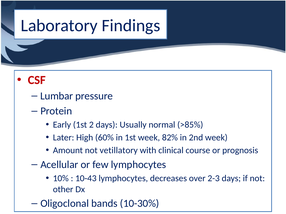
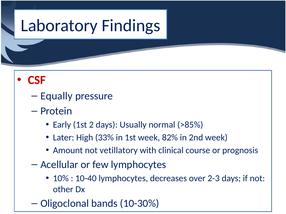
Lumbar: Lumbar -> Equally
60%: 60% -> 33%
10-43: 10-43 -> 10-40
